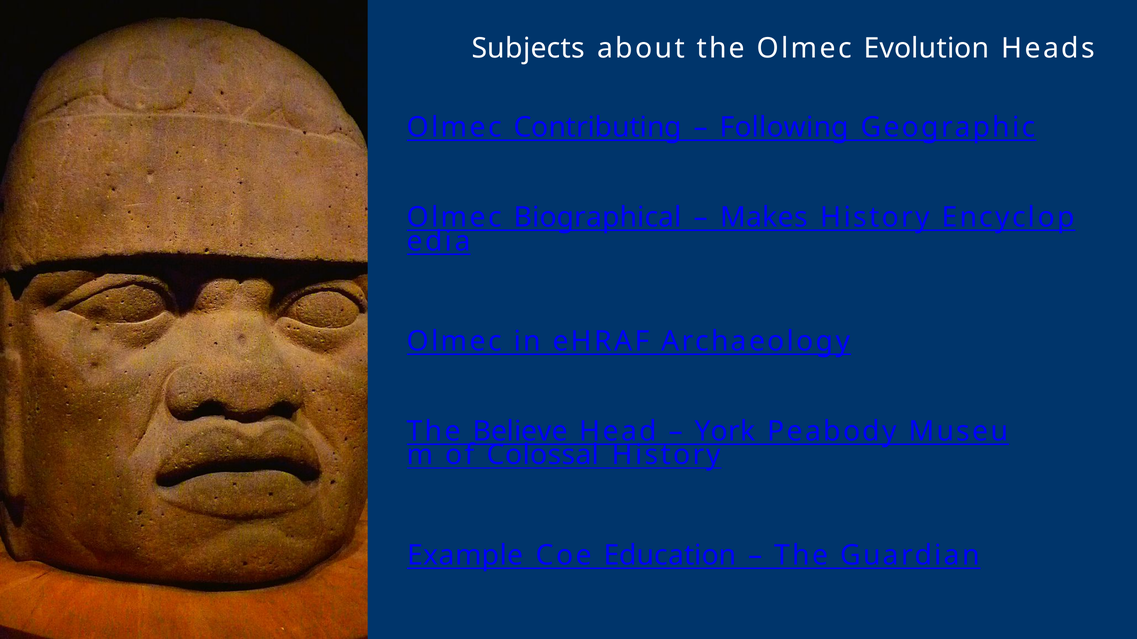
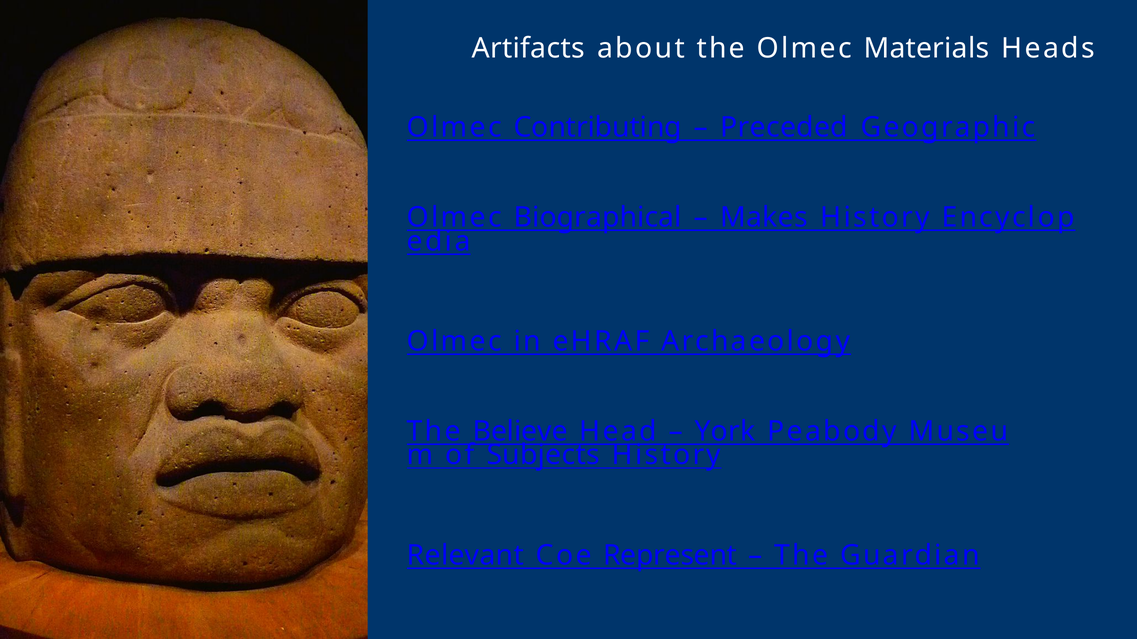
Subjects: Subjects -> Artifacts
Evolution: Evolution -> Materials
Following: Following -> Preceded
Colossal: Colossal -> Subjects
Example: Example -> Relevant
Education: Education -> Represent
